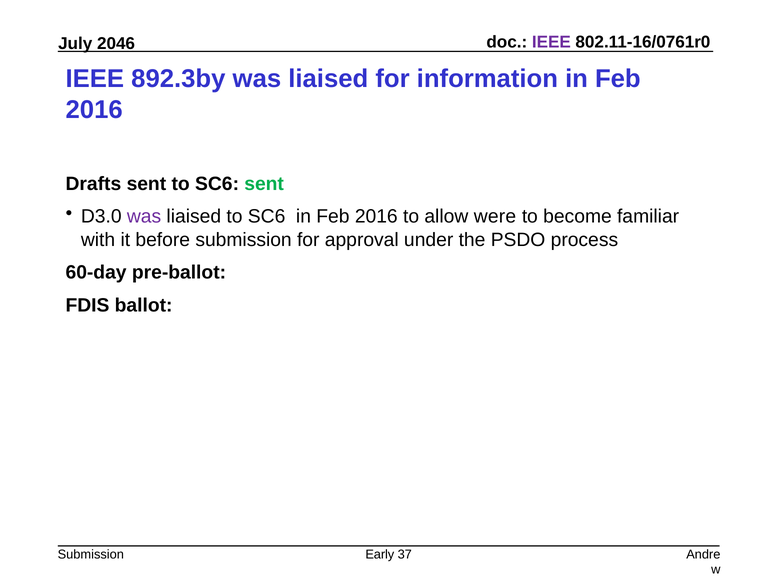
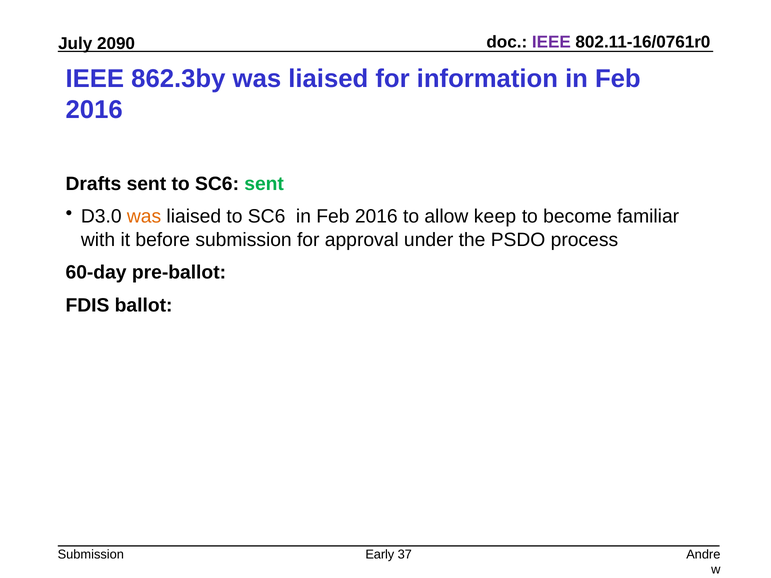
2046: 2046 -> 2090
892.3by: 892.3by -> 862.3by
was at (144, 217) colour: purple -> orange
were: were -> keep
